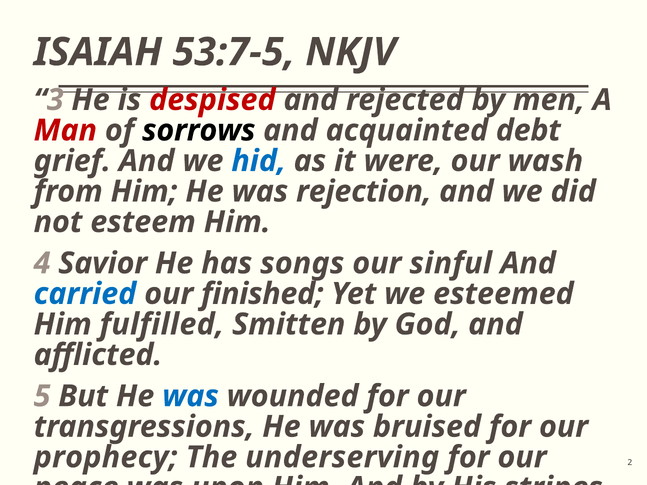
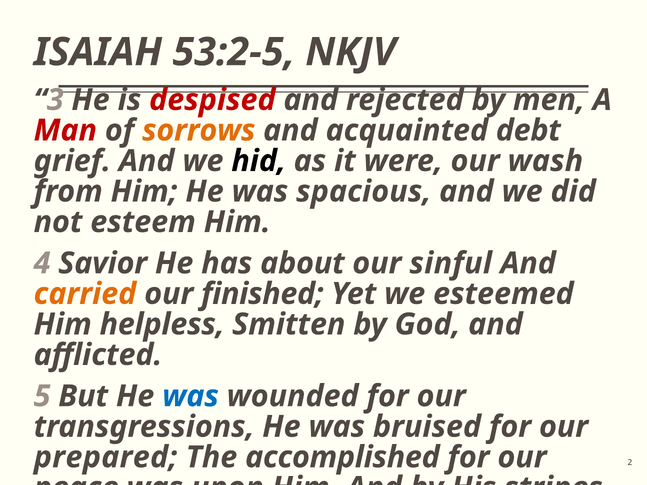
53:7-5: 53:7-5 -> 53:2-5
sorrows colour: black -> orange
hid colour: blue -> black
rejection: rejection -> spacious
songs: songs -> about
carried colour: blue -> orange
fulfilled: fulfilled -> helpless
prophecy: prophecy -> prepared
underserving: underserving -> accomplished
